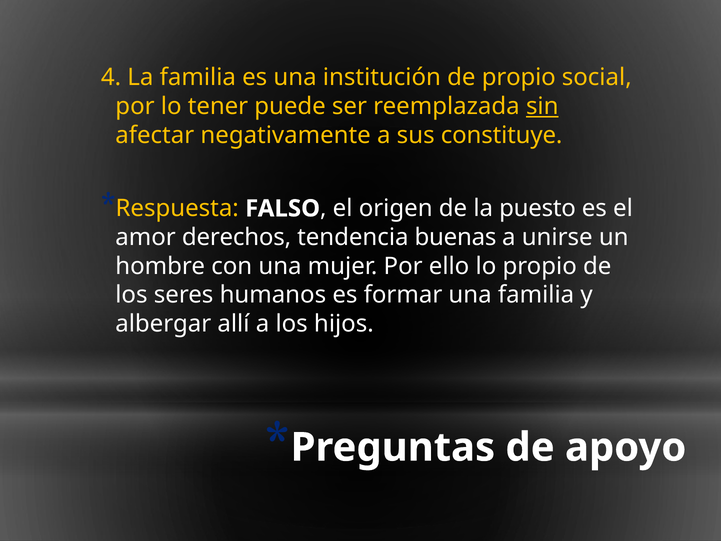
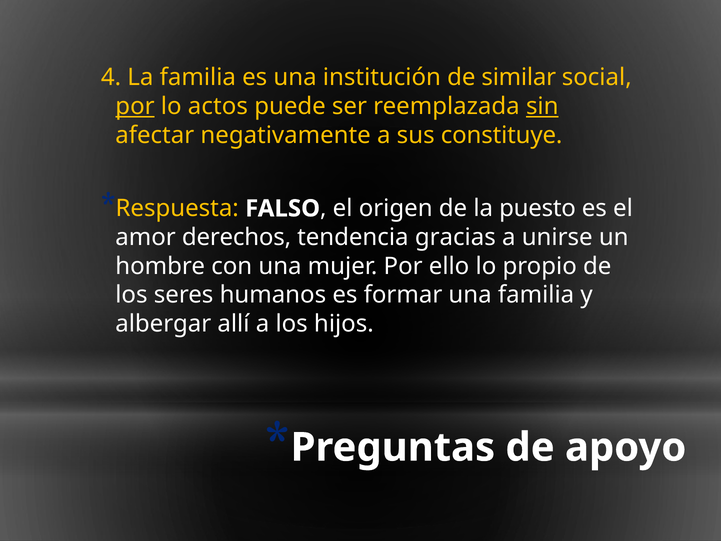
de propio: propio -> similar
por at (135, 106) underline: none -> present
tener: tener -> actos
buenas: buenas -> gracias
